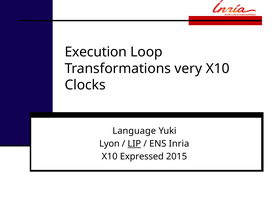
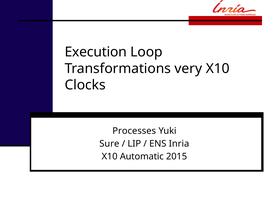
Language: Language -> Processes
Lyon: Lyon -> Sure
LIP underline: present -> none
Expressed: Expressed -> Automatic
